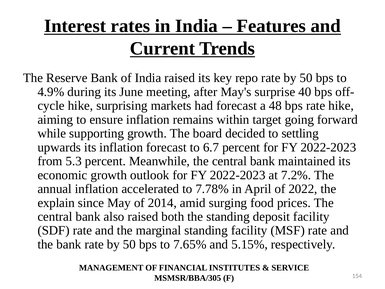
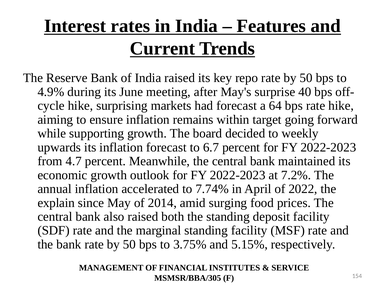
48: 48 -> 64
settling: settling -> weekly
5.3: 5.3 -> 4.7
7.78%: 7.78% -> 7.74%
7.65%: 7.65% -> 3.75%
